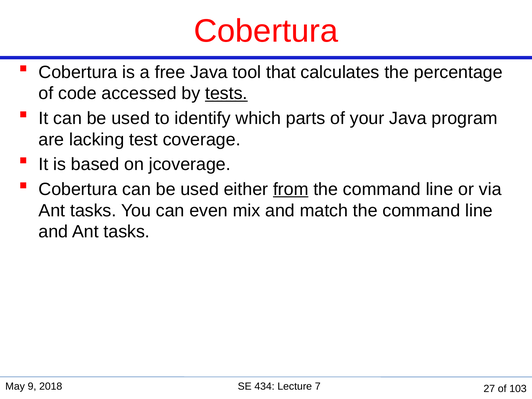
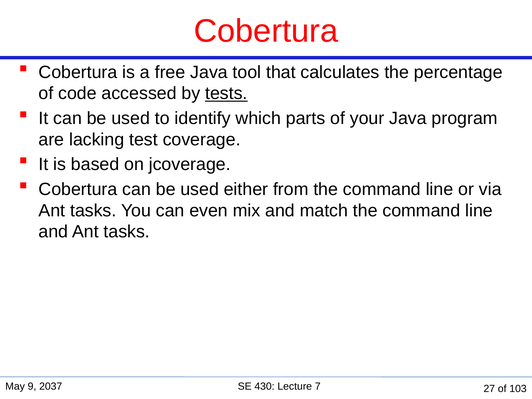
from underline: present -> none
2018: 2018 -> 2037
434: 434 -> 430
